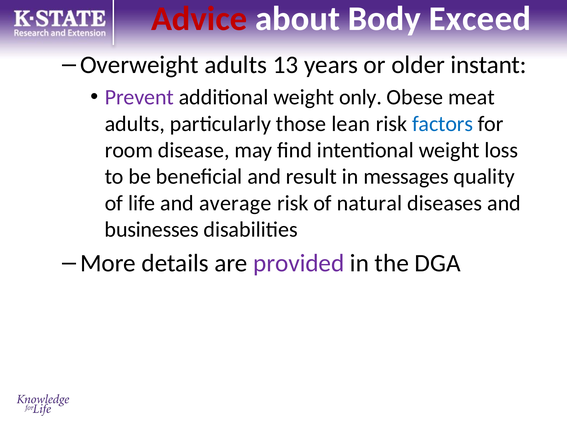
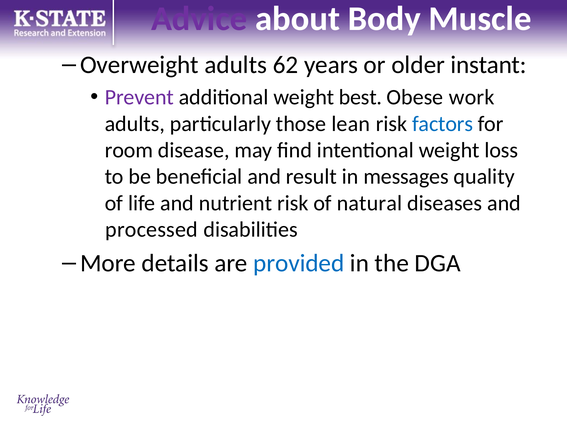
Advice colour: red -> purple
Exceed: Exceed -> Muscle
13: 13 -> 62
only: only -> best
meat: meat -> work
average: average -> nutrient
businesses: businesses -> processed
provided colour: purple -> blue
